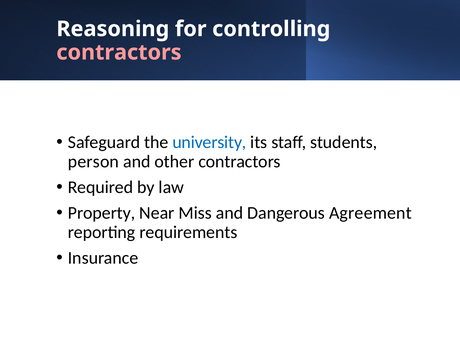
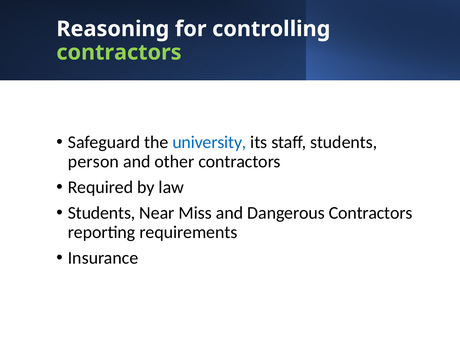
contractors at (119, 52) colour: pink -> light green
Property at (102, 213): Property -> Students
Dangerous Agreement: Agreement -> Contractors
